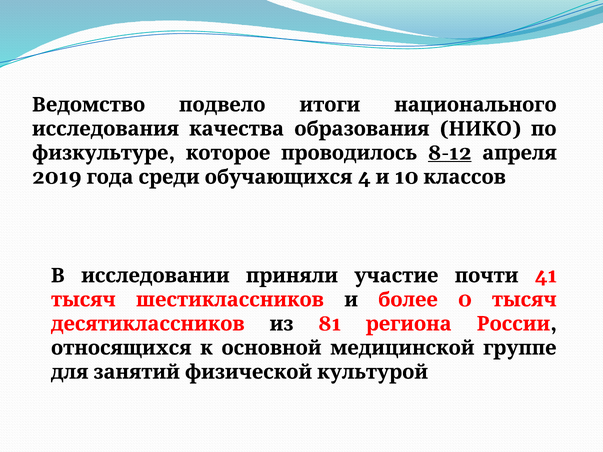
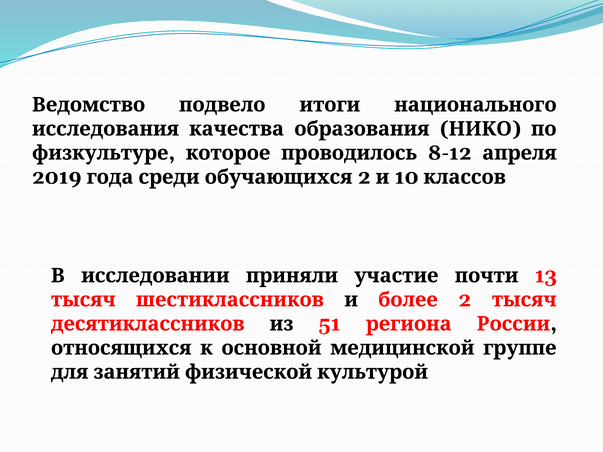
8-12 underline: present -> none
2019 4: 4 -> 2
41: 41 -> 13
и 0: 0 -> 2
81: 81 -> 51
